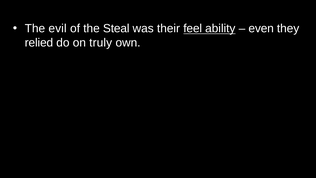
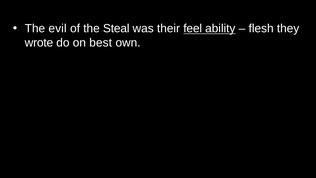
even: even -> flesh
relied: relied -> wrote
truly: truly -> best
